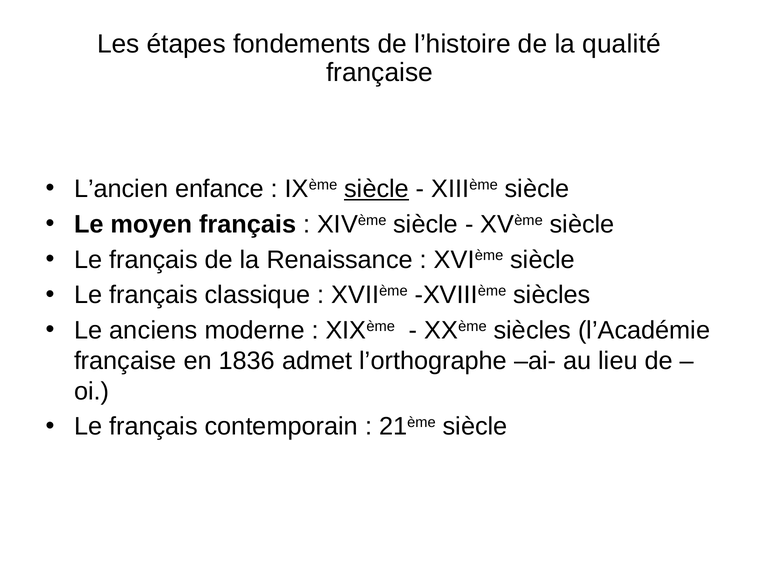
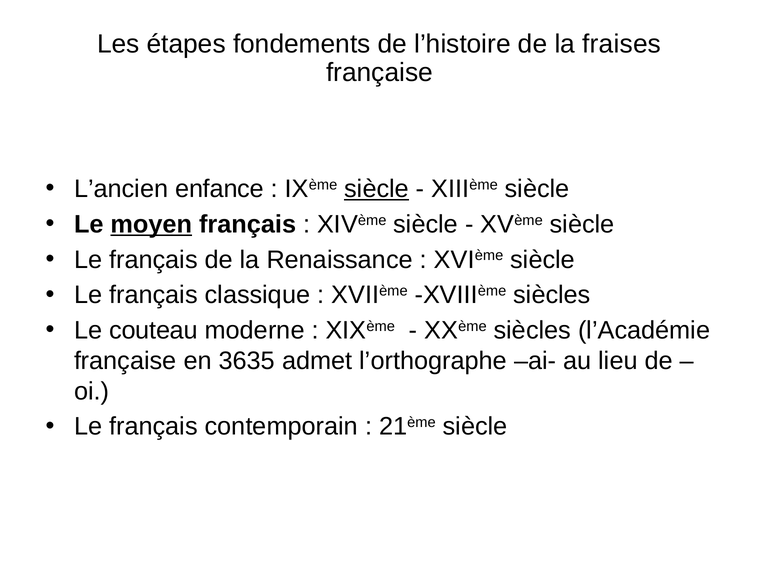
qualité: qualité -> fraises
moyen underline: none -> present
anciens: anciens -> couteau
1836: 1836 -> 3635
